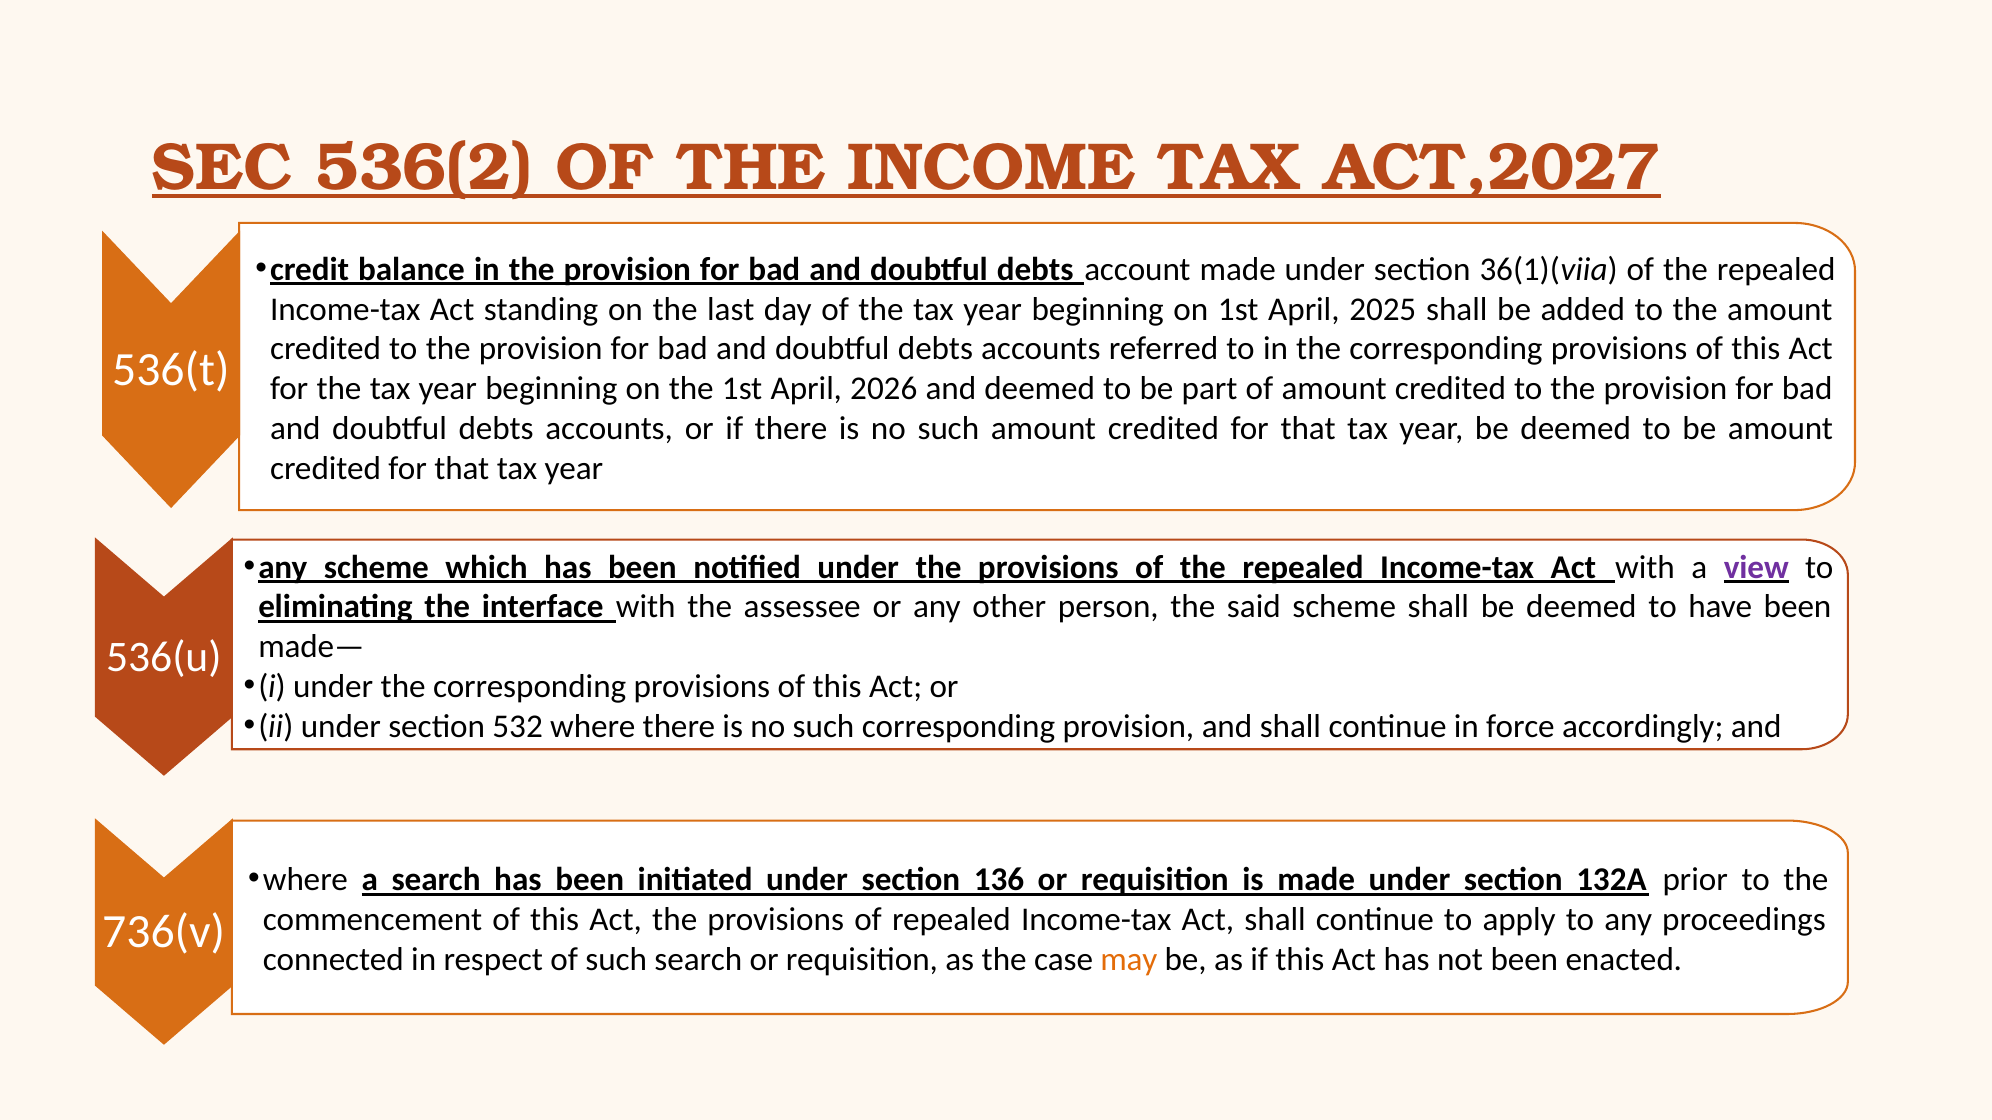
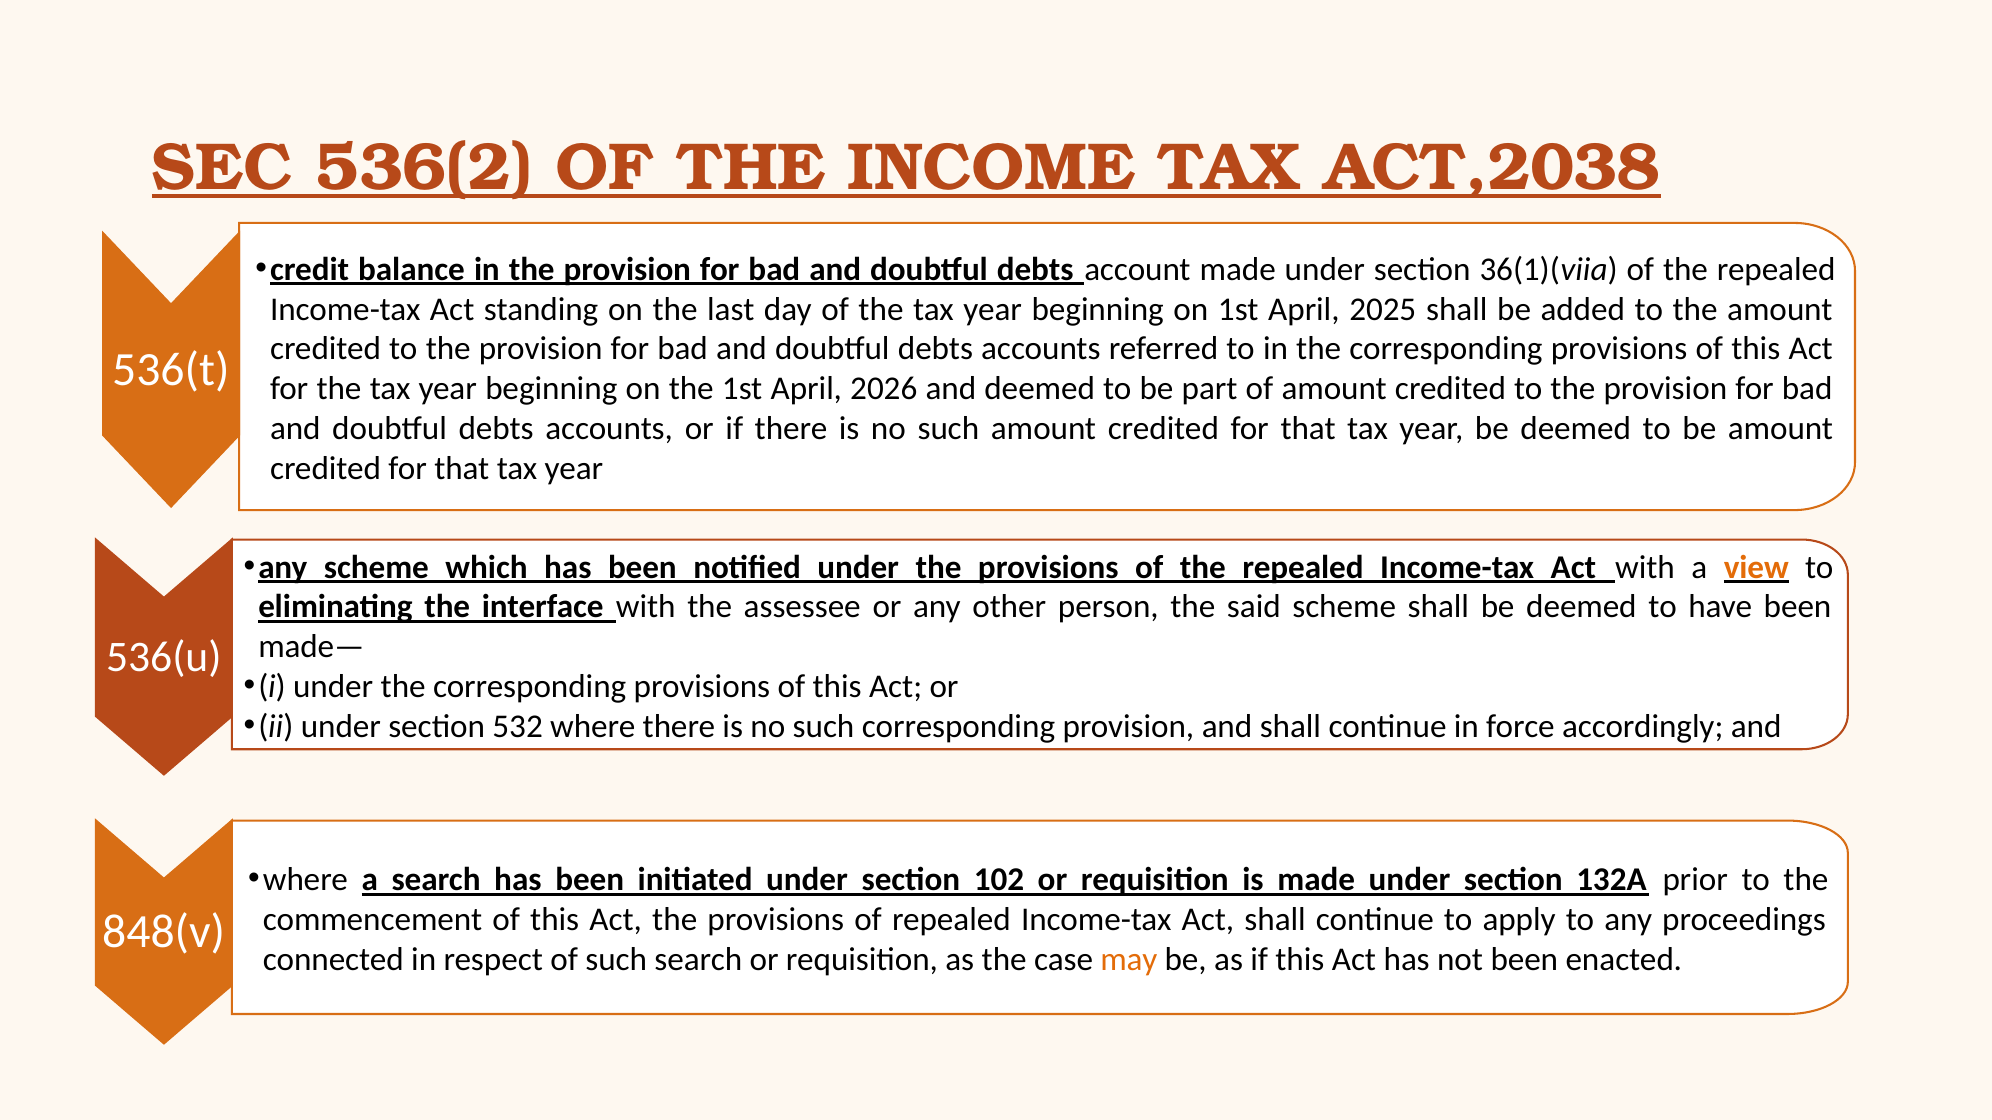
ACT,2027: ACT,2027 -> ACT,2038
view colour: purple -> orange
136: 136 -> 102
736(v: 736(v -> 848(v
